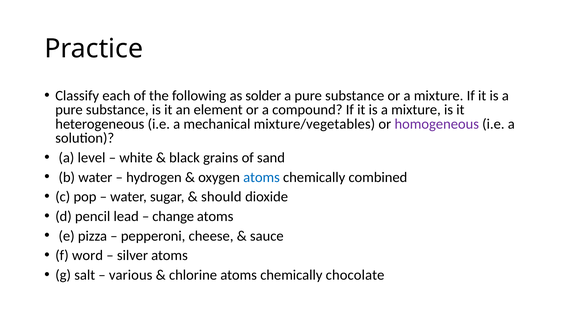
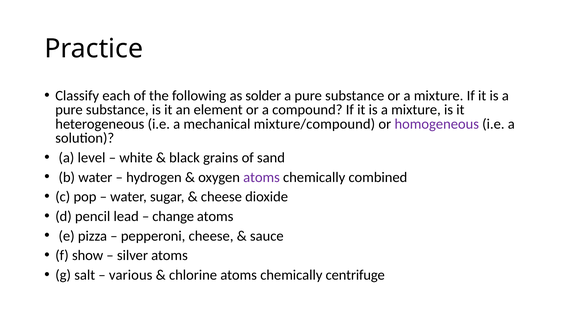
mixture/vegetables: mixture/vegetables -> mixture/compound
atoms at (262, 177) colour: blue -> purple
should at (221, 197): should -> cheese
word: word -> show
chocolate: chocolate -> centrifuge
